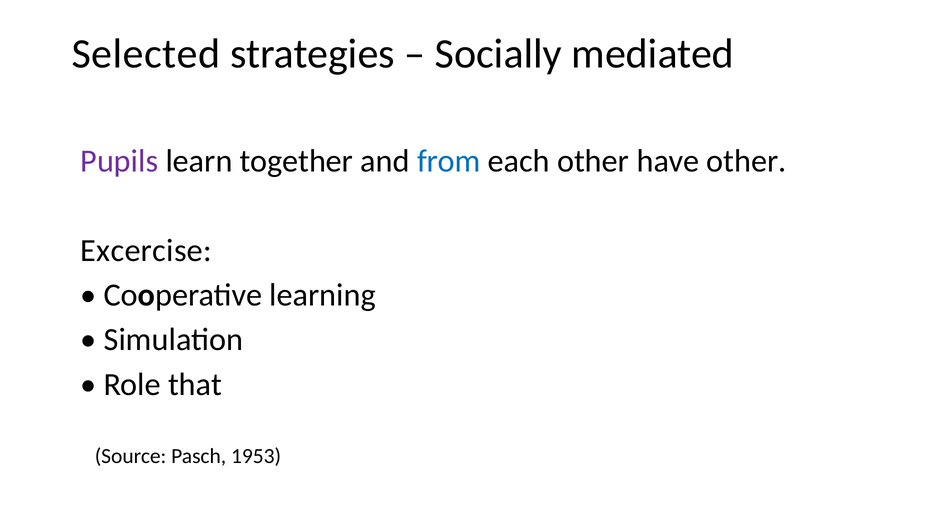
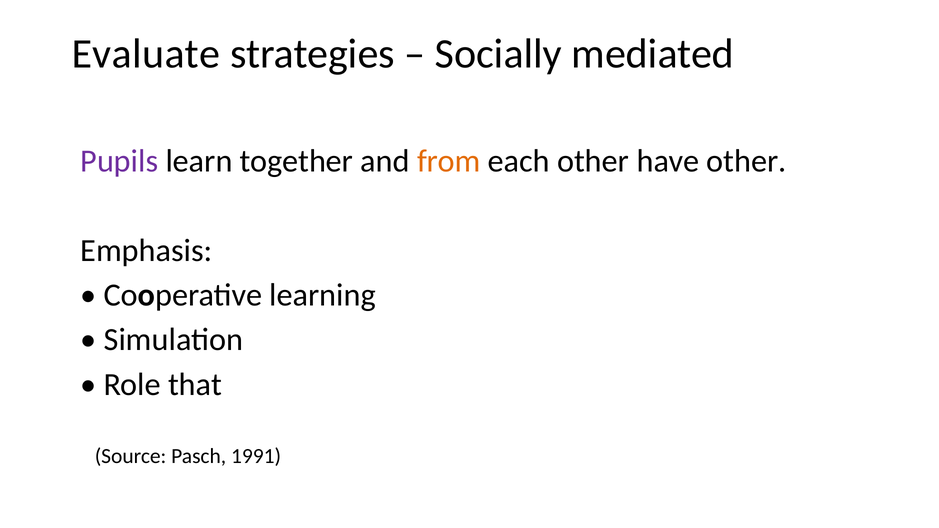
Selected: Selected -> Evaluate
from colour: blue -> orange
Excercise: Excercise -> Emphasis
1953: 1953 -> 1991
